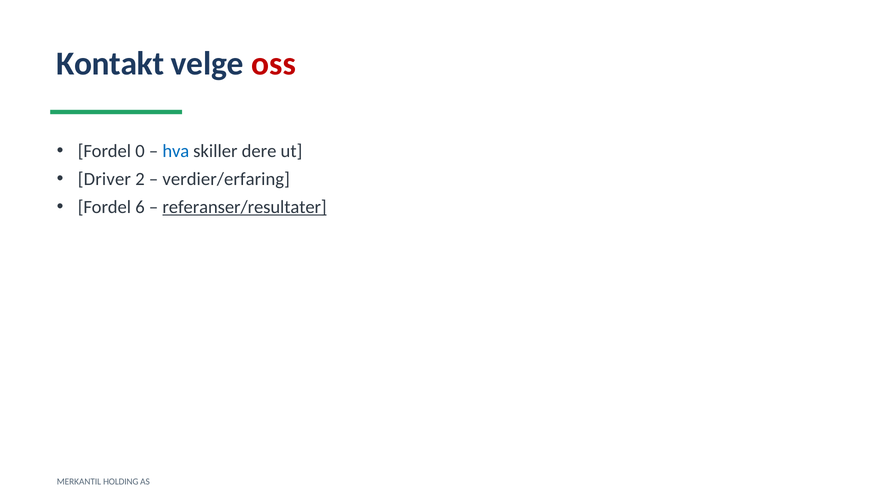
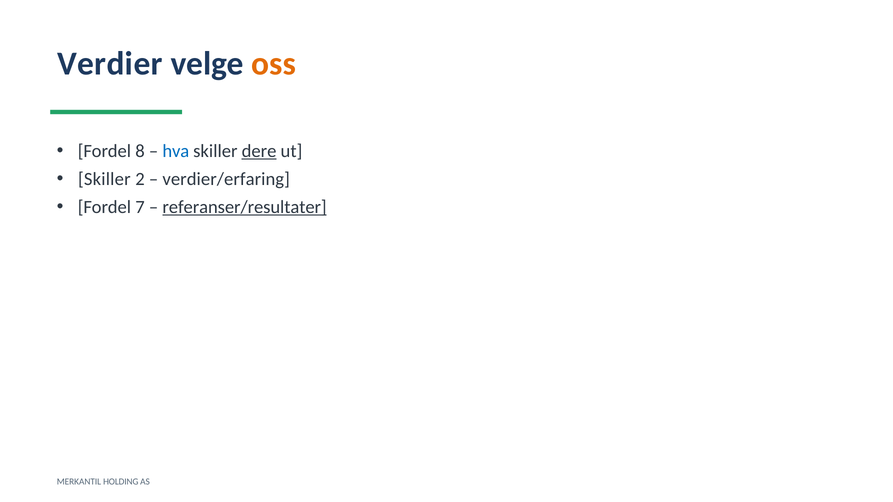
Kontakt: Kontakt -> Verdier
oss colour: red -> orange
0: 0 -> 8
dere underline: none -> present
Driver at (104, 179): Driver -> Skiller
6: 6 -> 7
